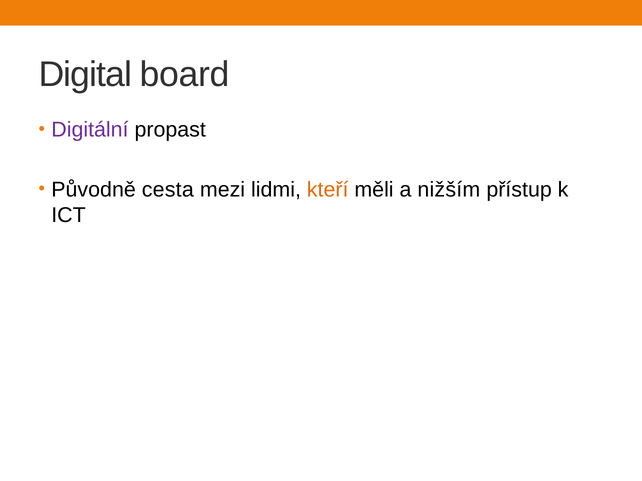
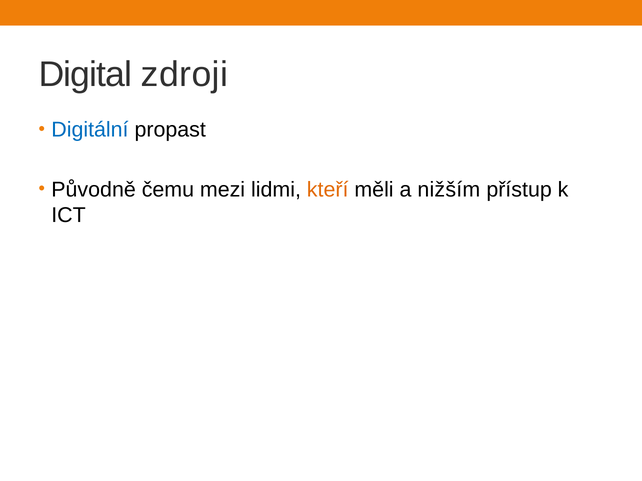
board: board -> zdroji
Digitální colour: purple -> blue
cesta: cesta -> čemu
